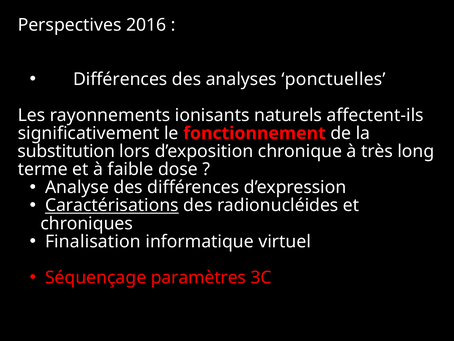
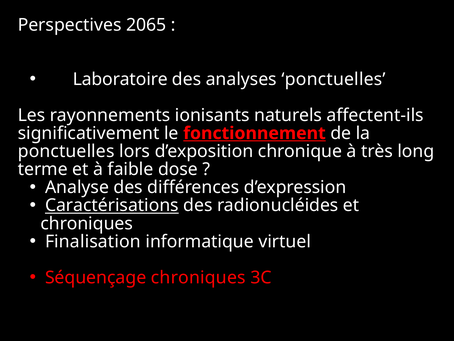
2016: 2016 -> 2065
Différences at (120, 79): Différences -> Laboratoire
fonctionnement underline: none -> present
substitution at (66, 151): substitution -> ponctuelles
Séquençage paramètres: paramètres -> chroniques
